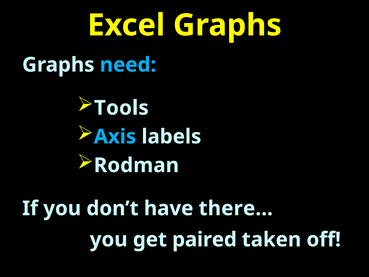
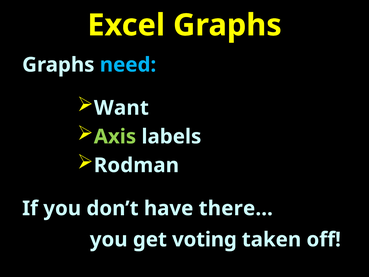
Tools: Tools -> Want
Axis colour: light blue -> light green
paired: paired -> voting
